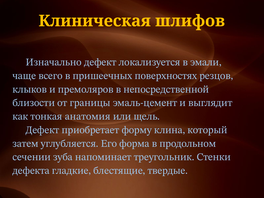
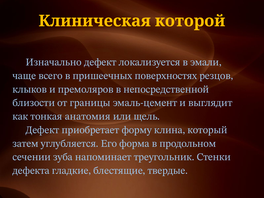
шлифов: шлифов -> которой
